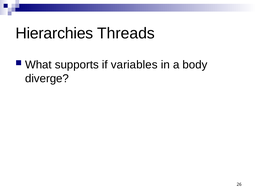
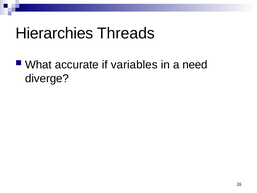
supports: supports -> accurate
body: body -> need
